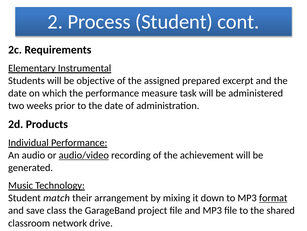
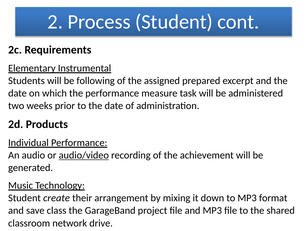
objective: objective -> following
match: match -> create
format underline: present -> none
